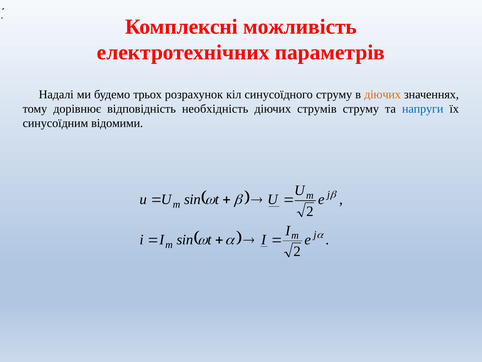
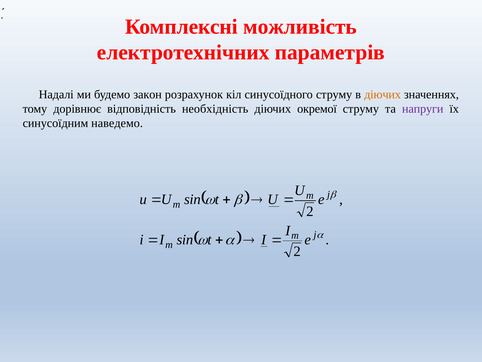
трьох: трьох -> закон
струмів: струмів -> окремої
напруги colour: blue -> purple
відомими: відомими -> наведемо
